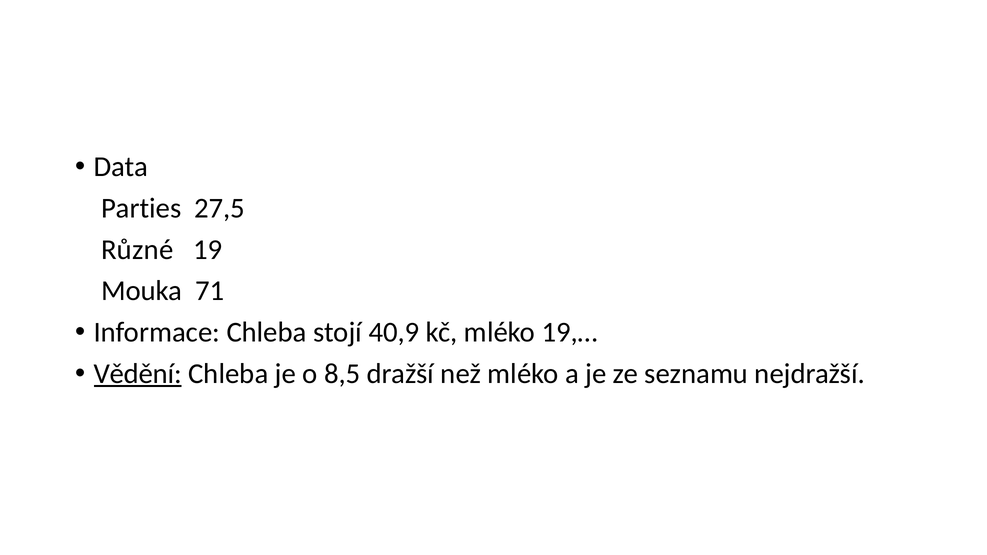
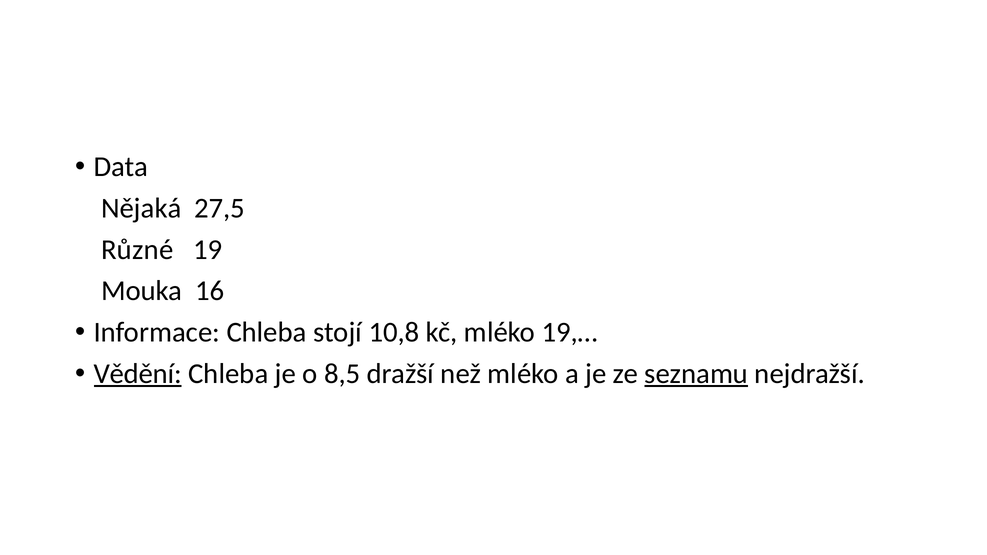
Parties: Parties -> Nějaká
71: 71 -> 16
40,9: 40,9 -> 10,8
seznamu underline: none -> present
